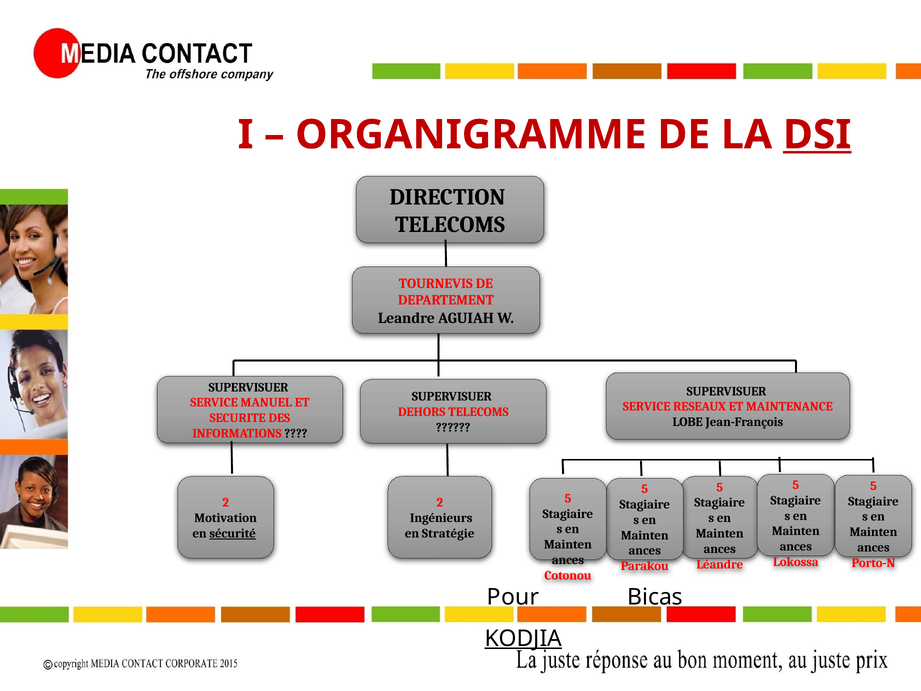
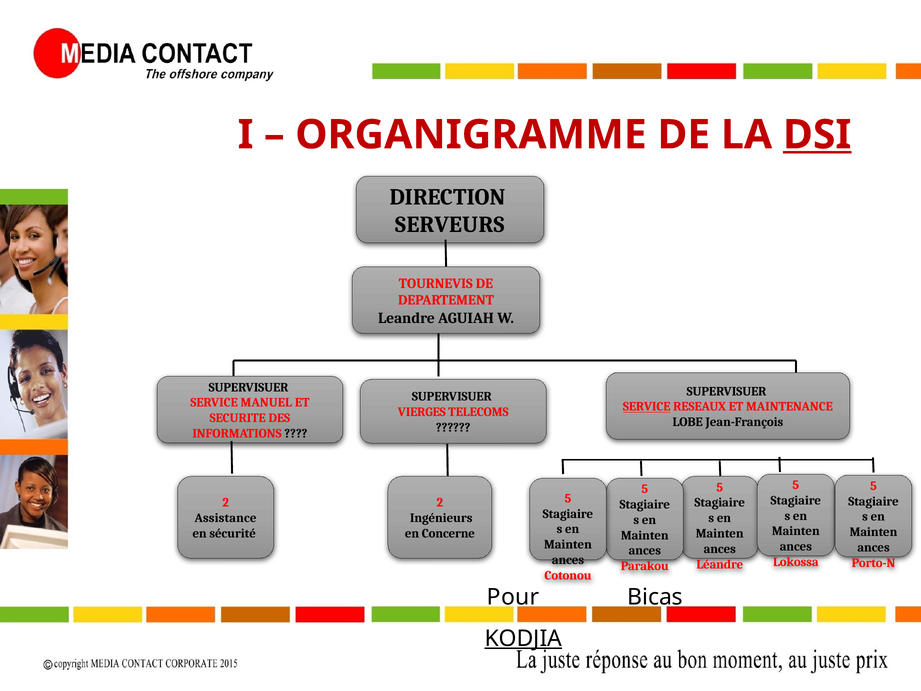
TELECOMS at (450, 225): TELECOMS -> SERVEURS
SERVICE at (647, 407) underline: none -> present
DEHORS: DEHORS -> VIERGES
Motivation: Motivation -> Assistance
sécurité underline: present -> none
Stratégie: Stratégie -> Concerne
